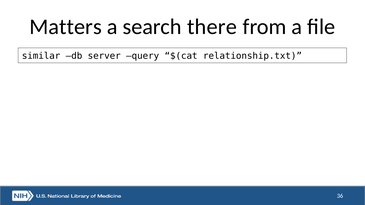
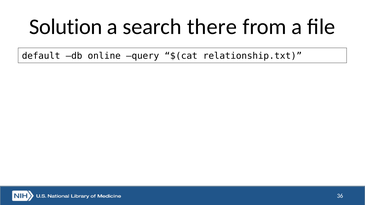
Matters: Matters -> Solution
similar: similar -> default
server: server -> online
